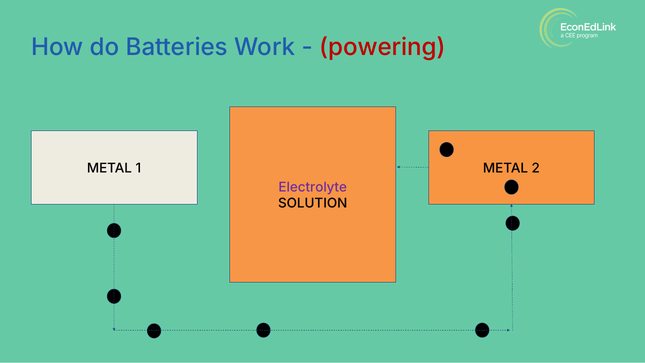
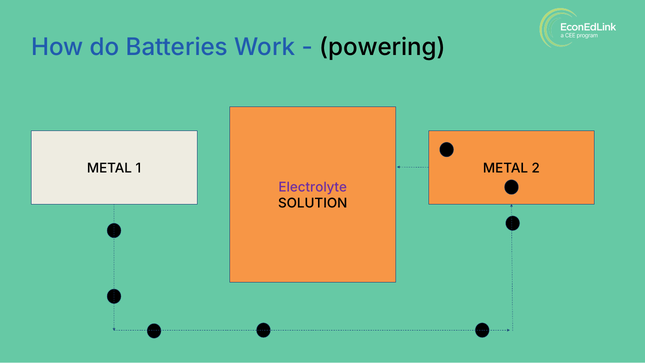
powering colour: red -> black
